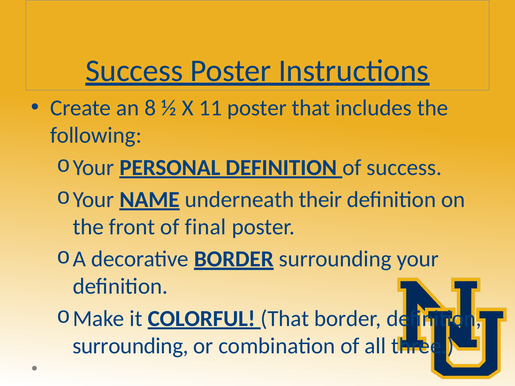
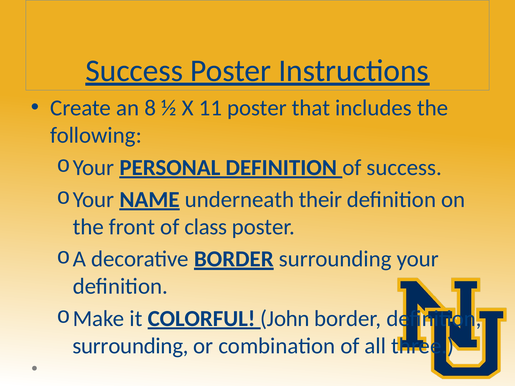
of final: final -> class
That at (285, 319): That -> John
